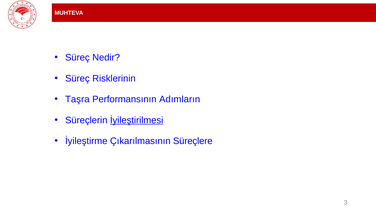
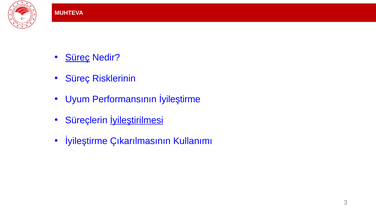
Süreç at (77, 57) underline: none -> present
Taşra: Taşra -> Uyum
Performansının Adımların: Adımların -> İyileştirme
Süreçlere: Süreçlere -> Kullanımı
